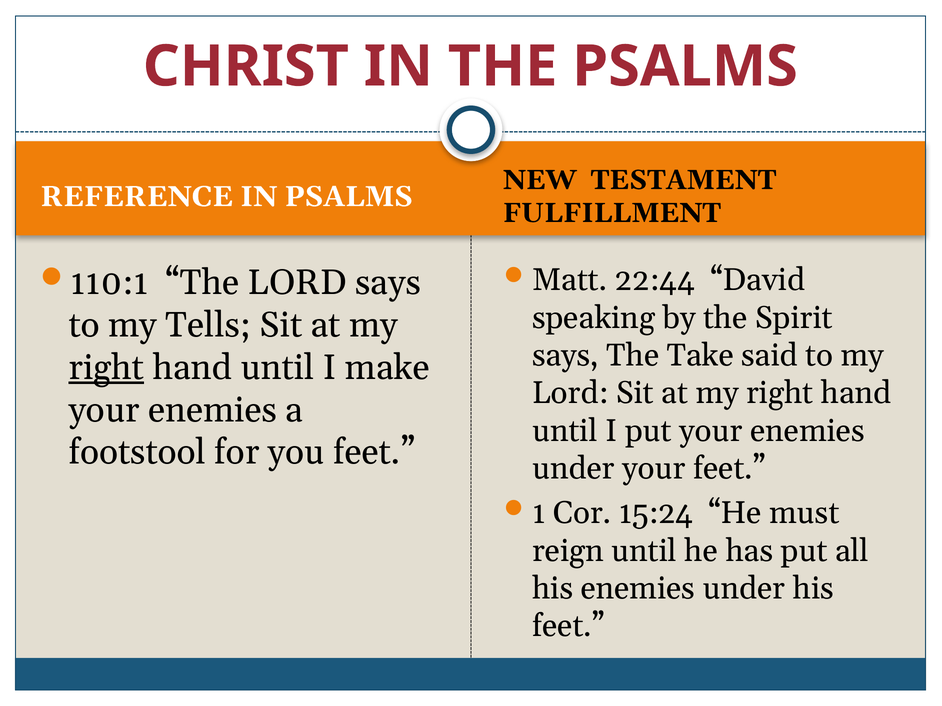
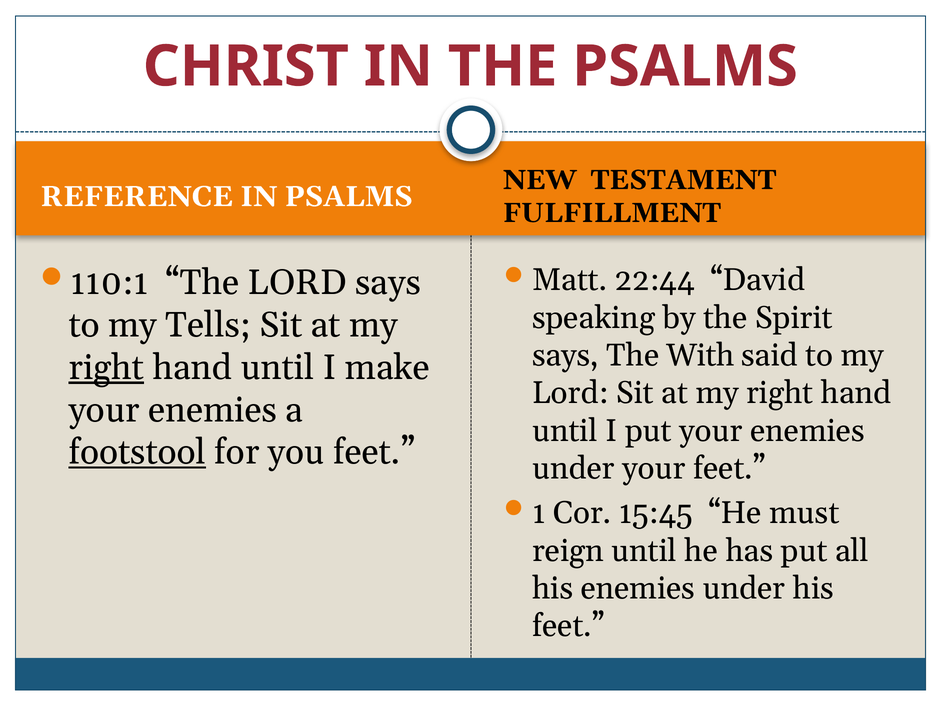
Take: Take -> With
footstool underline: none -> present
15:24: 15:24 -> 15:45
